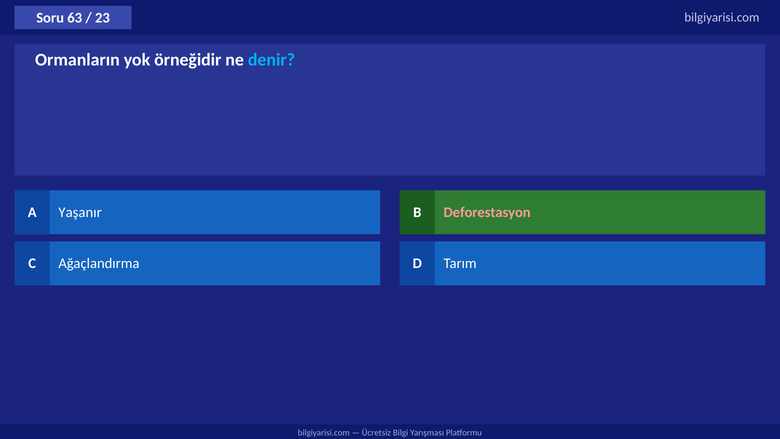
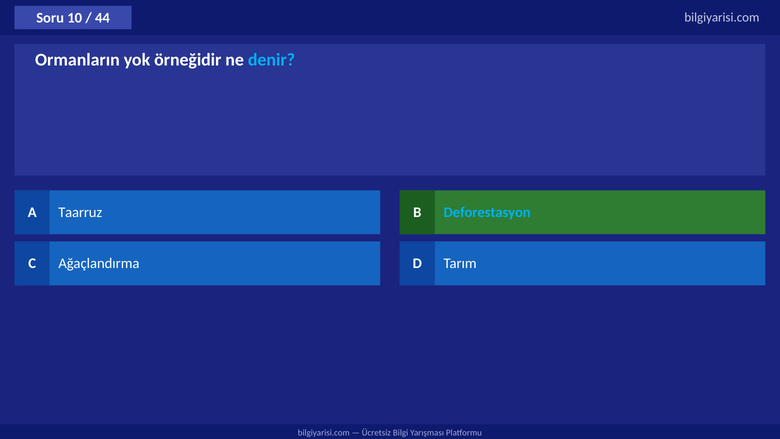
63: 63 -> 10
23: 23 -> 44
Yaşanır: Yaşanır -> Taarruz
Deforestasyon colour: pink -> light blue
